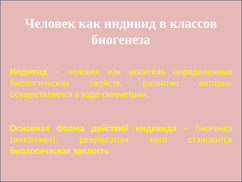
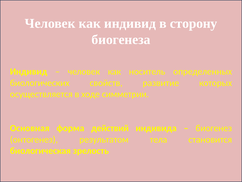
классов: классов -> сторону
него: него -> тела
